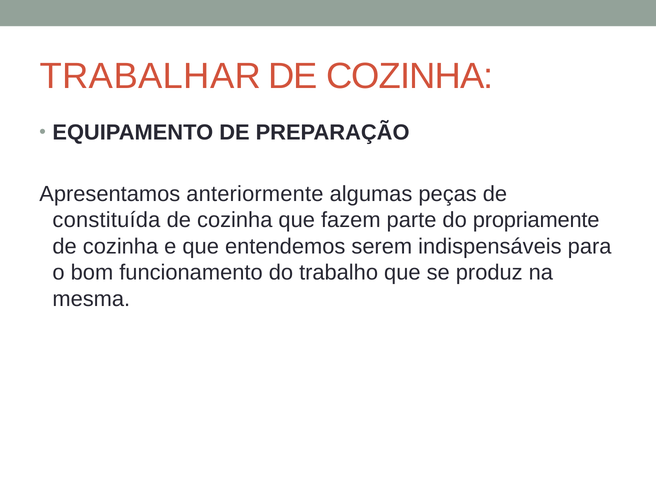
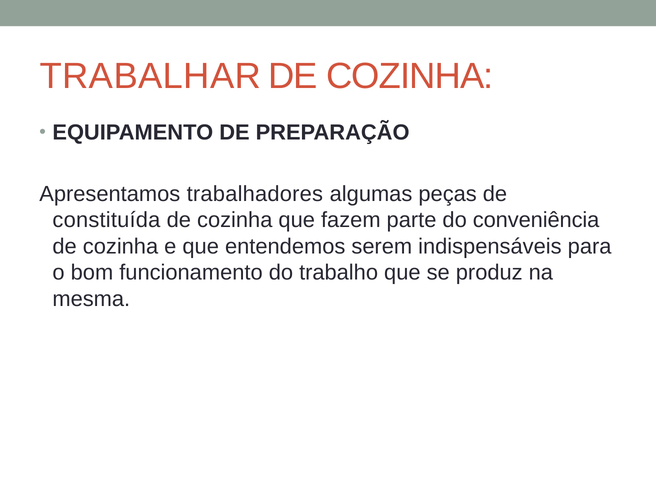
anteriormente: anteriormente -> trabalhadores
propriamente: propriamente -> conveniência
